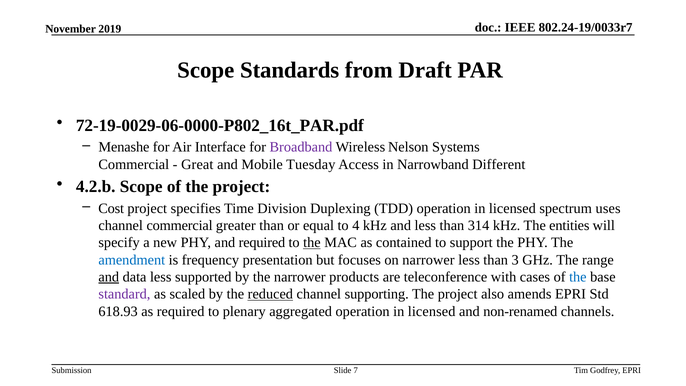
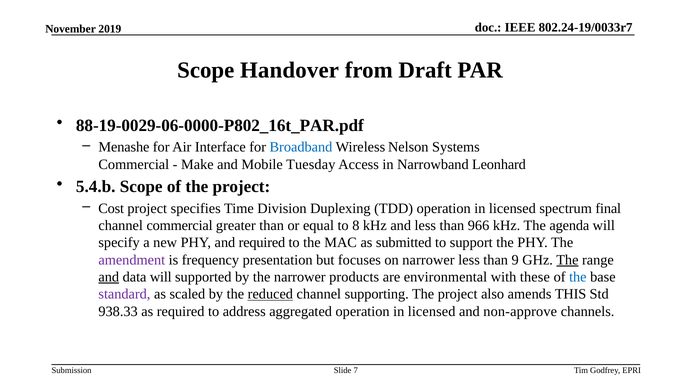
Standards: Standards -> Handover
72-19-0029-06-0000-P802_16t_PAR.pdf: 72-19-0029-06-0000-P802_16t_PAR.pdf -> 88-19-0029-06-0000-P802_16t_PAR.pdf
Broadband colour: purple -> blue
Great: Great -> Make
Different: Different -> Leonhard
4.2.b: 4.2.b -> 5.4.b
uses: uses -> final
4: 4 -> 8
314: 314 -> 966
entities: entities -> agenda
the at (312, 243) underline: present -> none
contained: contained -> submitted
amendment colour: blue -> purple
3: 3 -> 9
The at (567, 260) underline: none -> present
data less: less -> will
teleconference: teleconference -> environmental
cases: cases -> these
amends EPRI: EPRI -> THIS
618.93: 618.93 -> 938.33
plenary: plenary -> address
non-renamed: non-renamed -> non-approve
